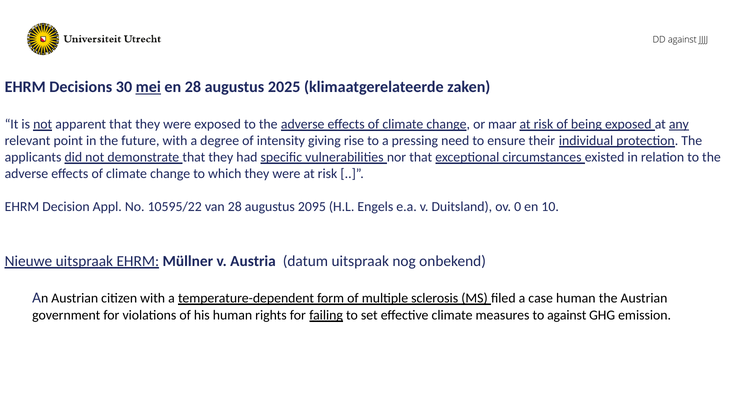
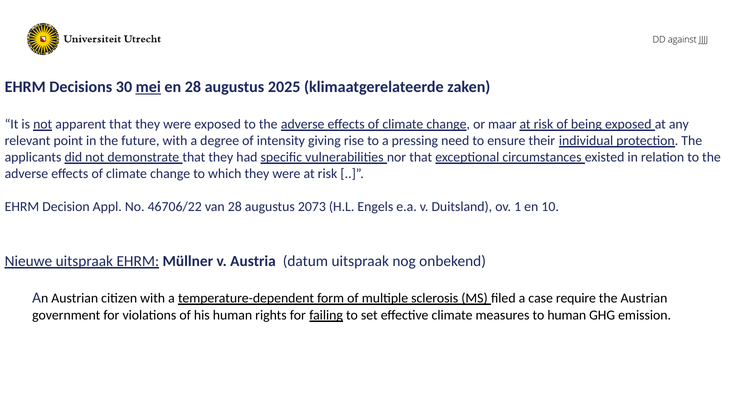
any underline: present -> none
10595/22: 10595/22 -> 46706/22
2095: 2095 -> 2073
0: 0 -> 1
case human: human -> require
to against: against -> human
